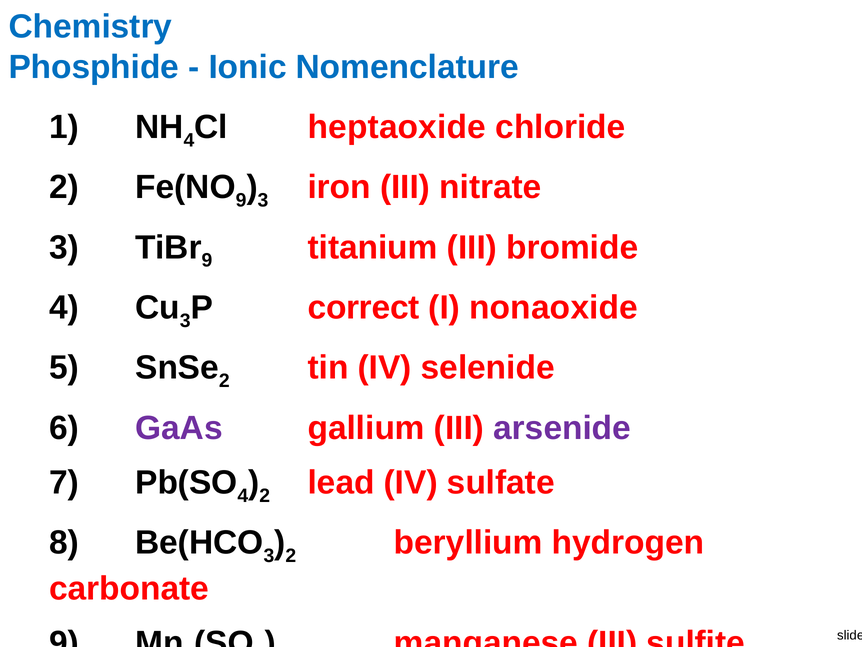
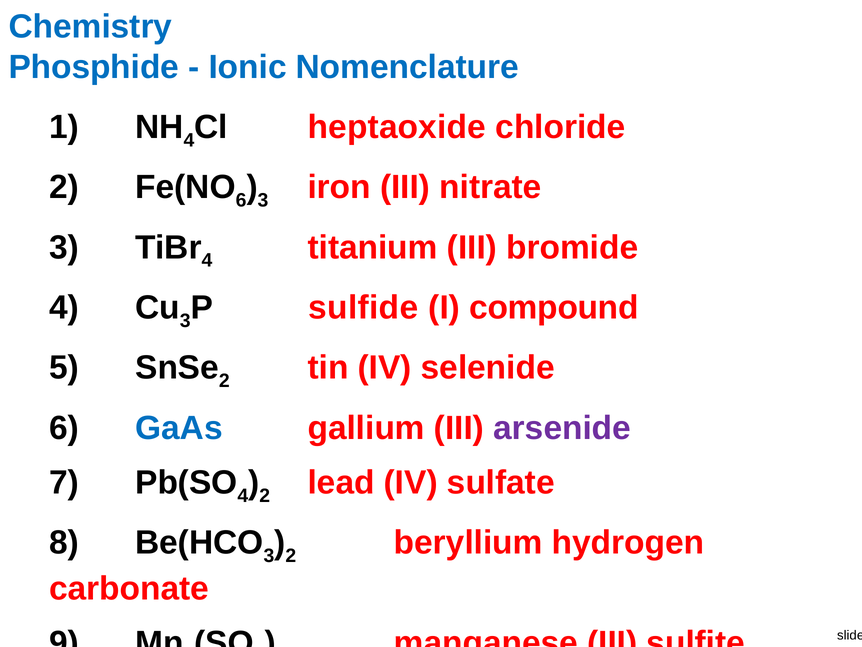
9 at (241, 200): 9 -> 6
9 at (207, 260): 9 -> 4
correct: correct -> sulfide
nonaoxide: nonaoxide -> compound
GaAs colour: purple -> blue
